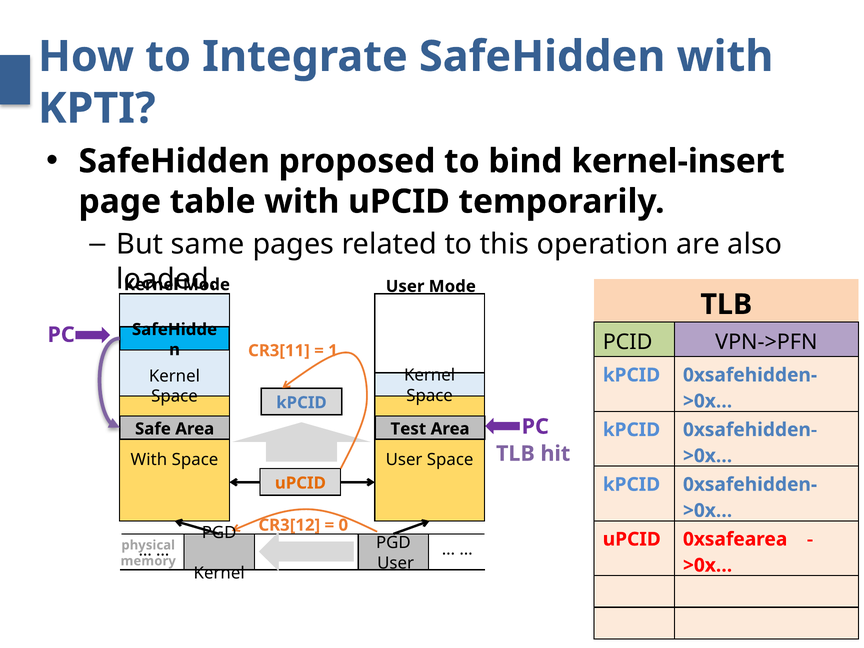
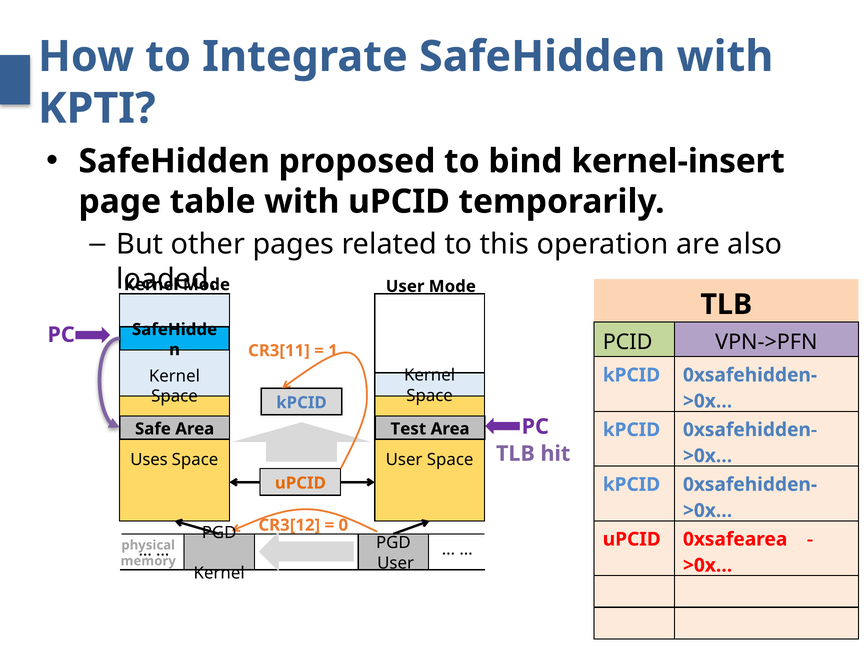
same: same -> other
With at (149, 460): With -> Uses
